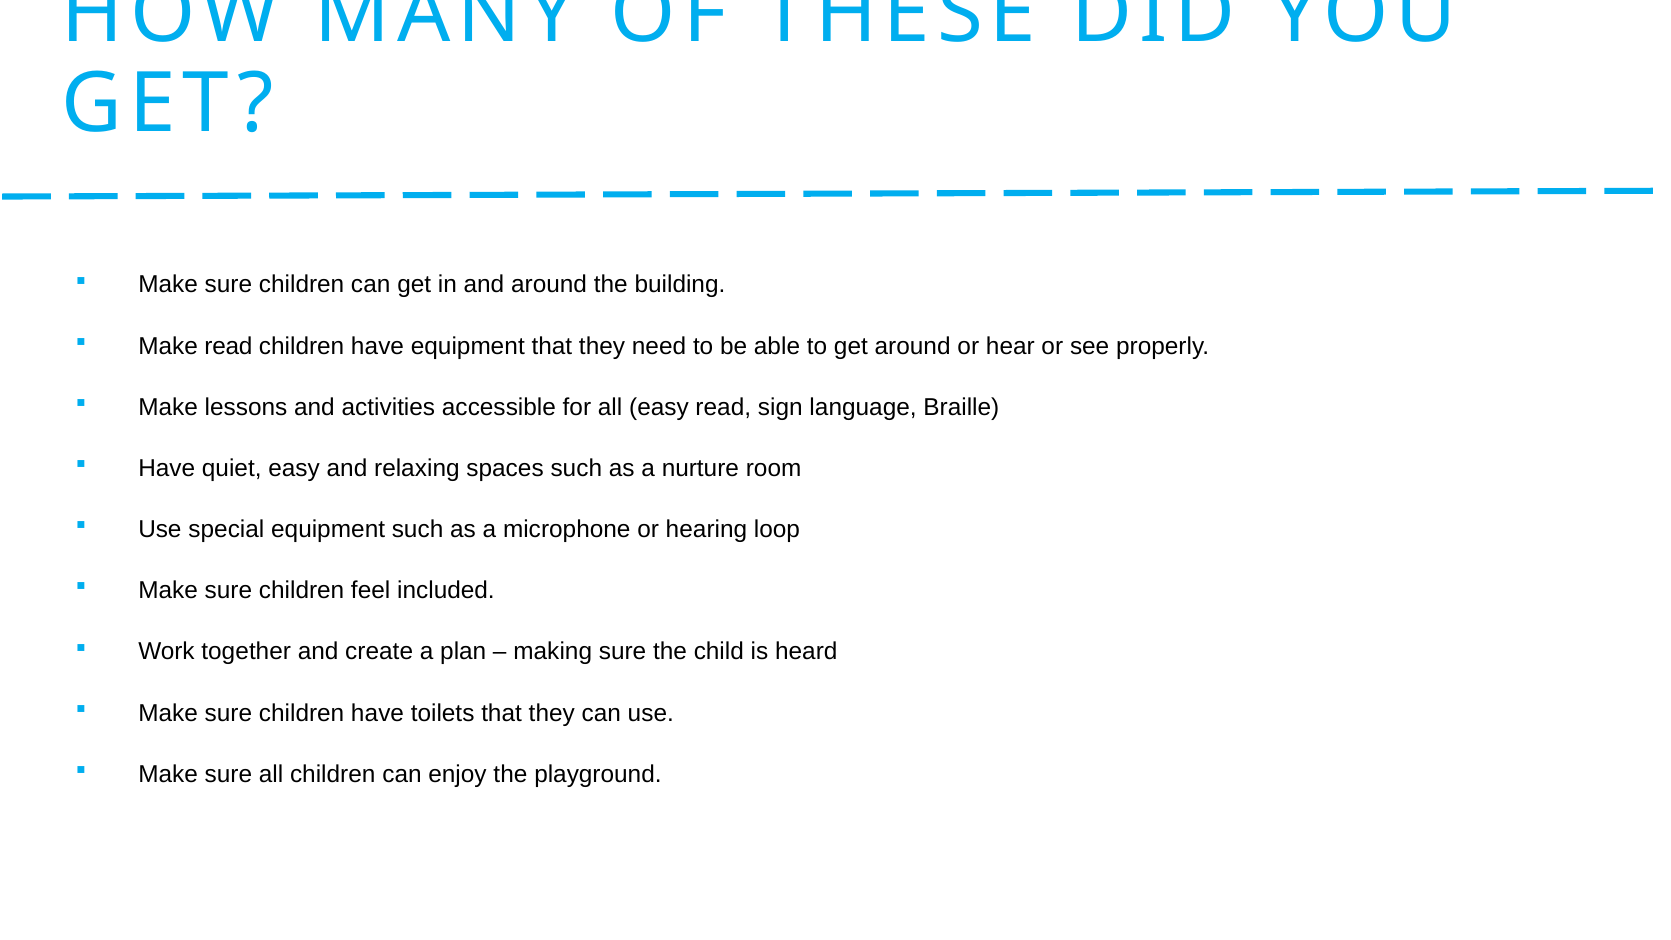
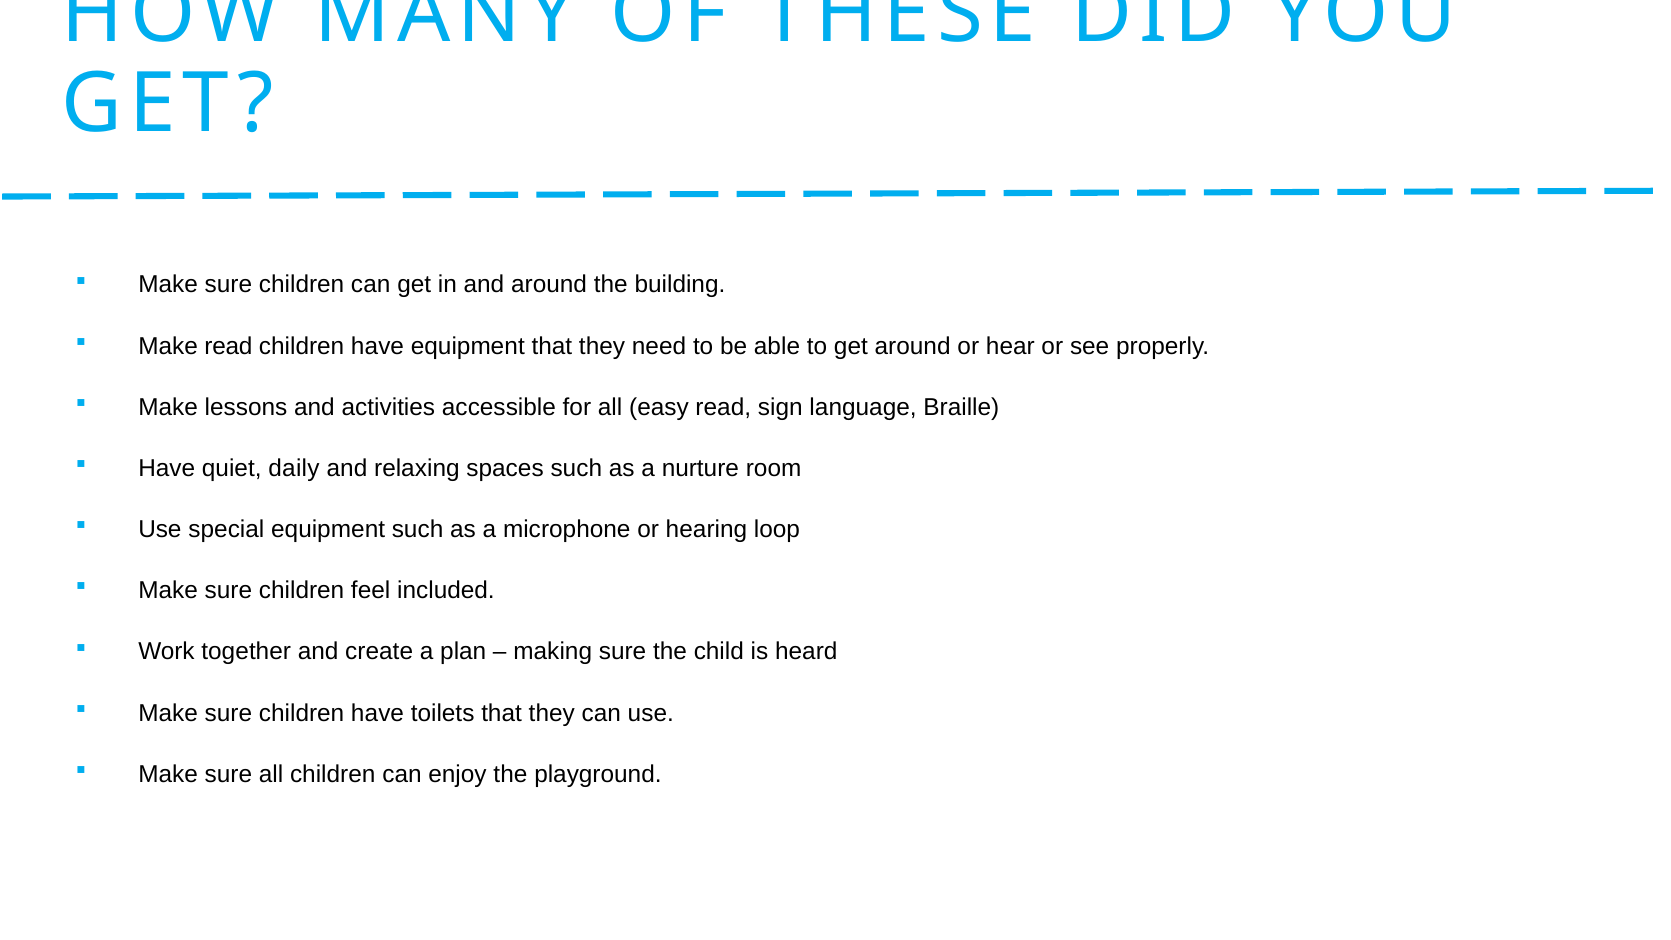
quiet easy: easy -> daily
